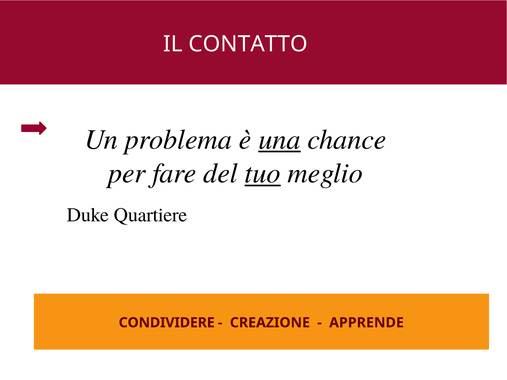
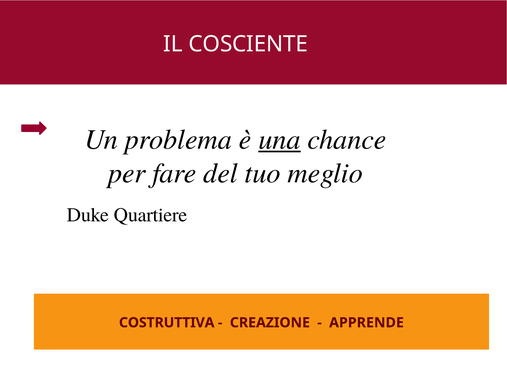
CONTATTO: CONTATTO -> COSCIENTE
tuo underline: present -> none
CONDIVIDERE: CONDIVIDERE -> COSTRUTTIVA
